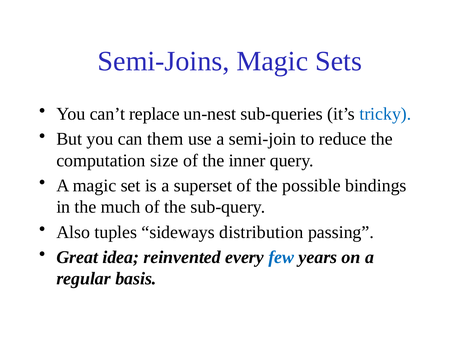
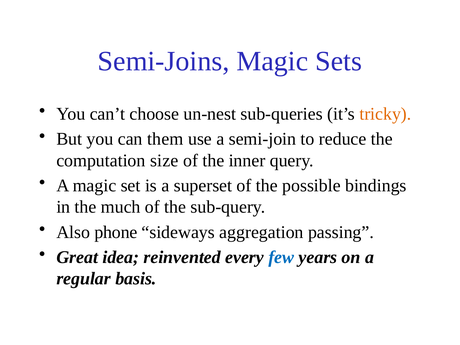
replace: replace -> choose
tricky colour: blue -> orange
tuples: tuples -> phone
distribution: distribution -> aggregation
